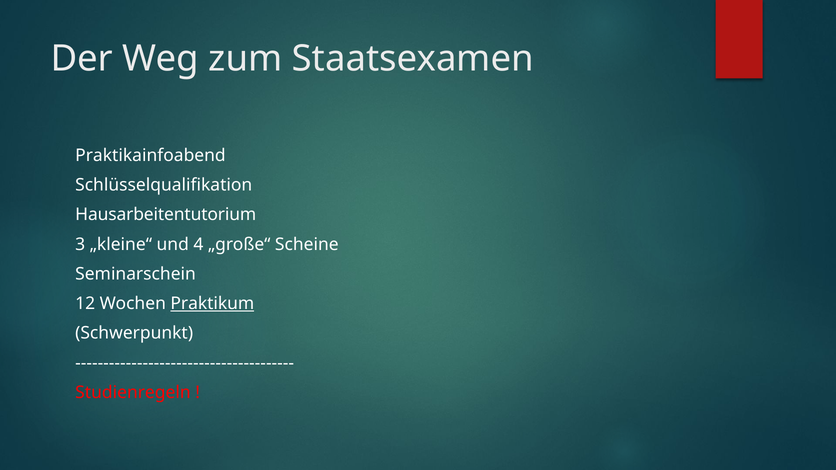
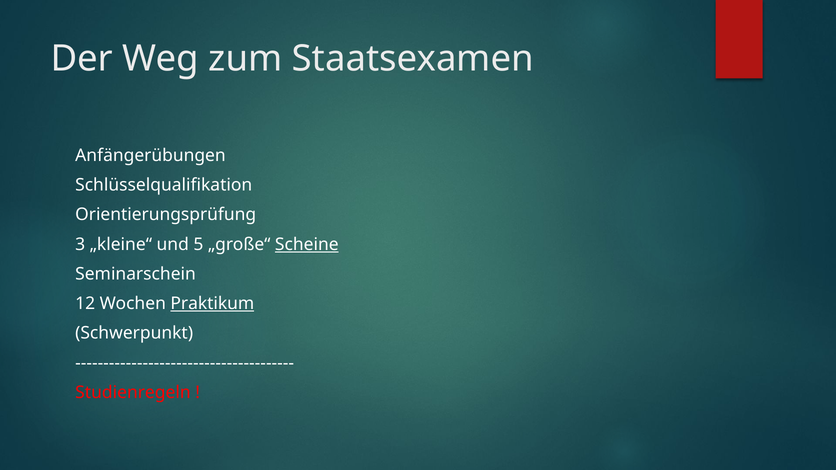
Praktikainfoabend: Praktikainfoabend -> Anfängerübungen
Hausarbeitentutorium: Hausarbeitentutorium -> Orientierungsprüfung
4: 4 -> 5
Scheine underline: none -> present
